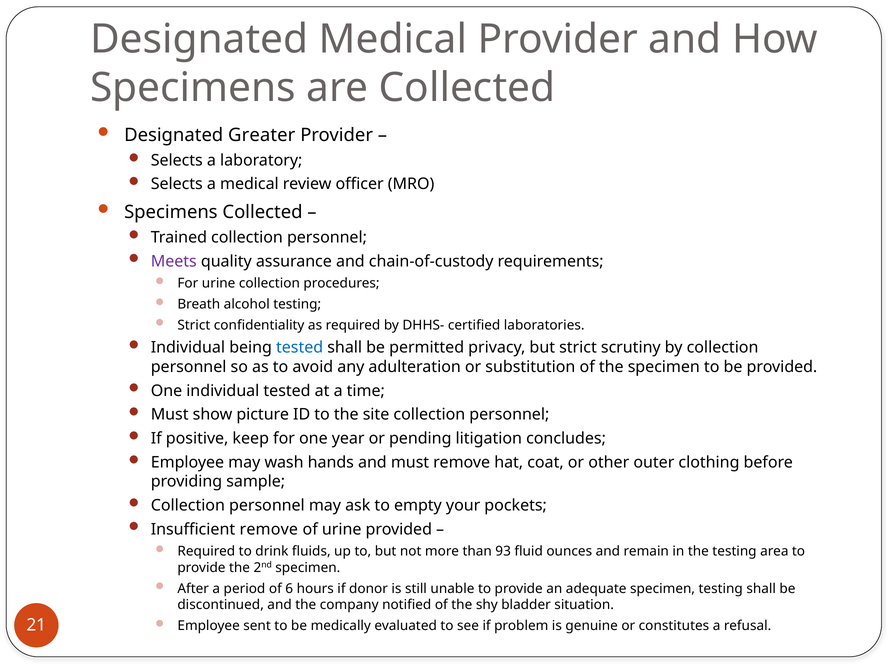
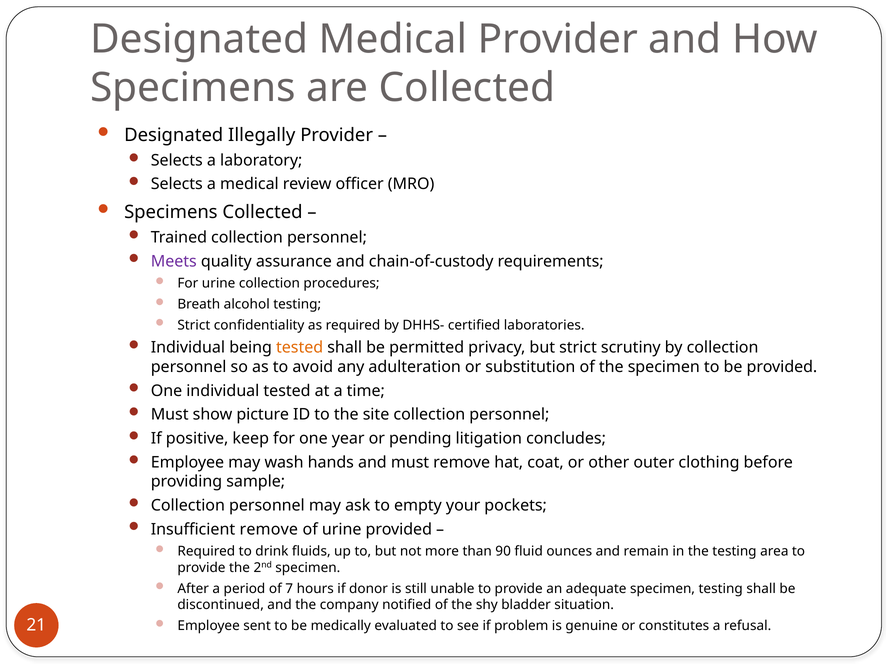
Greater: Greater -> Illegally
tested at (300, 348) colour: blue -> orange
93: 93 -> 90
6: 6 -> 7
